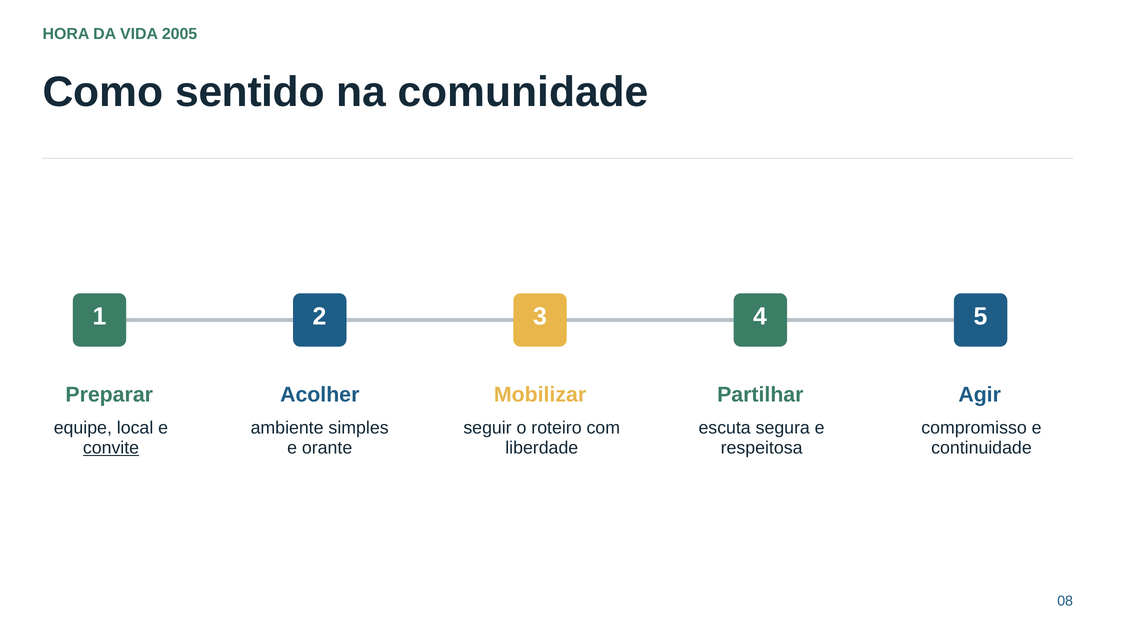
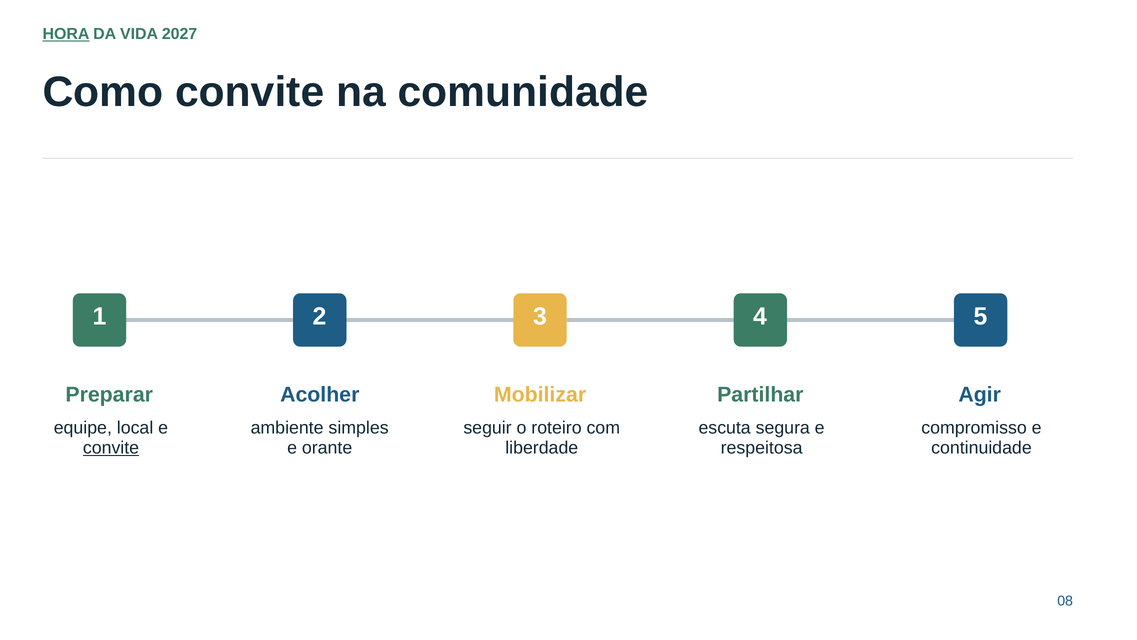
HORA underline: none -> present
2005: 2005 -> 2027
Como sentido: sentido -> convite
